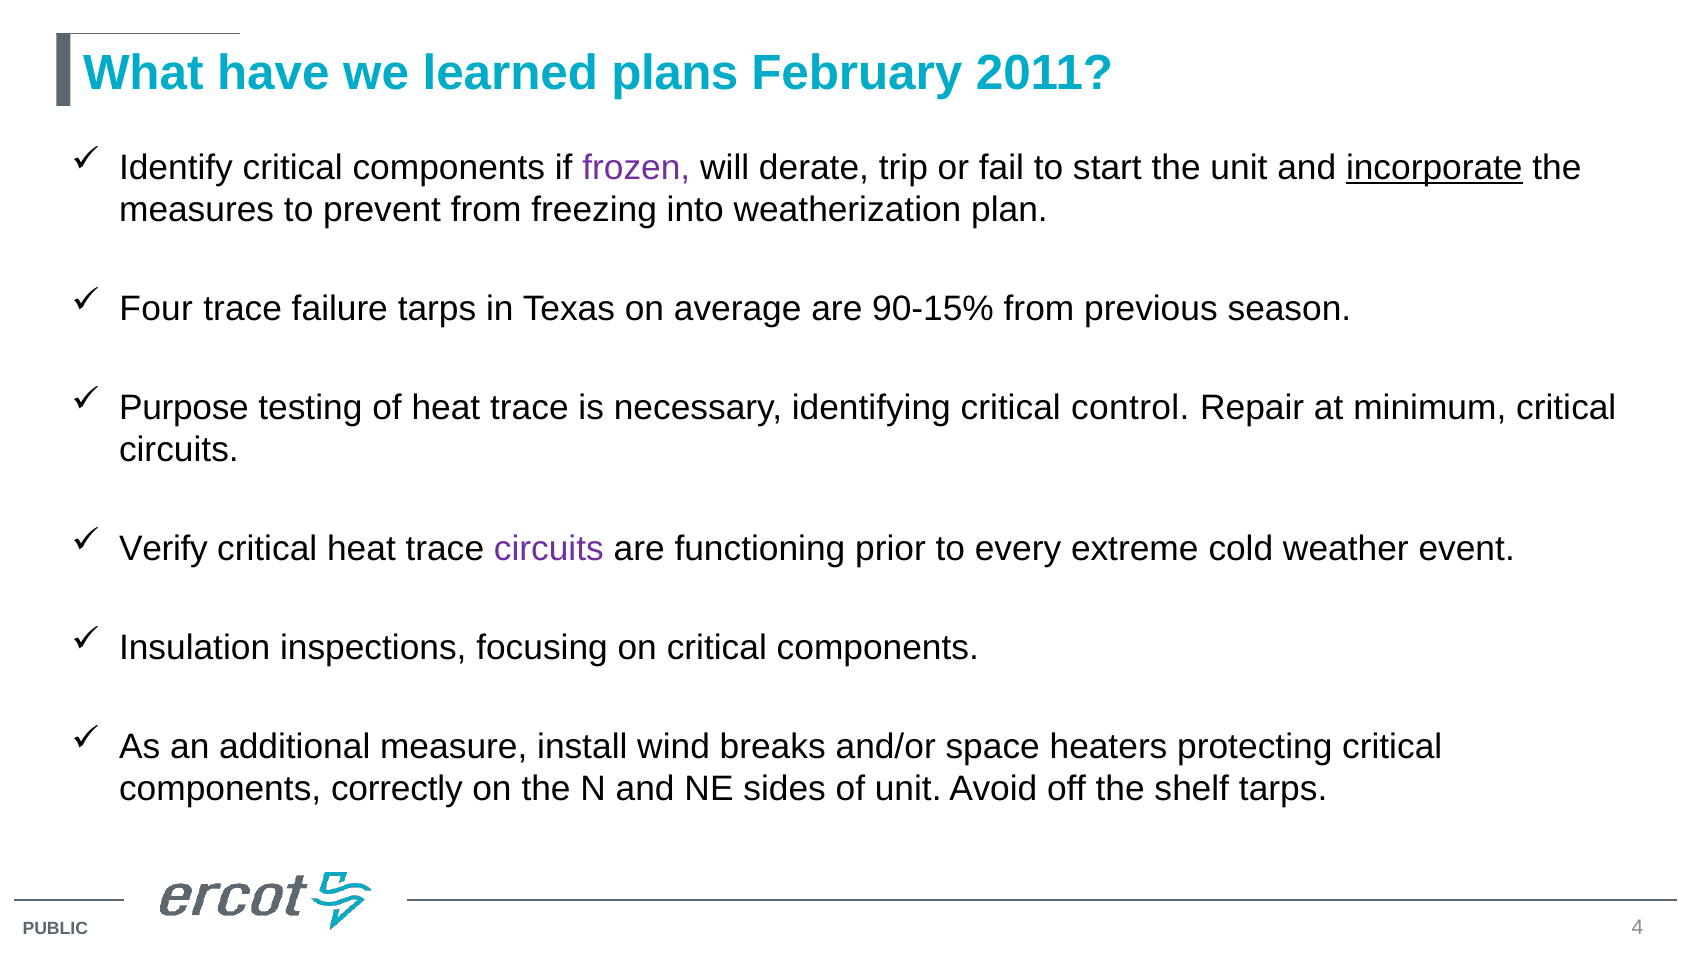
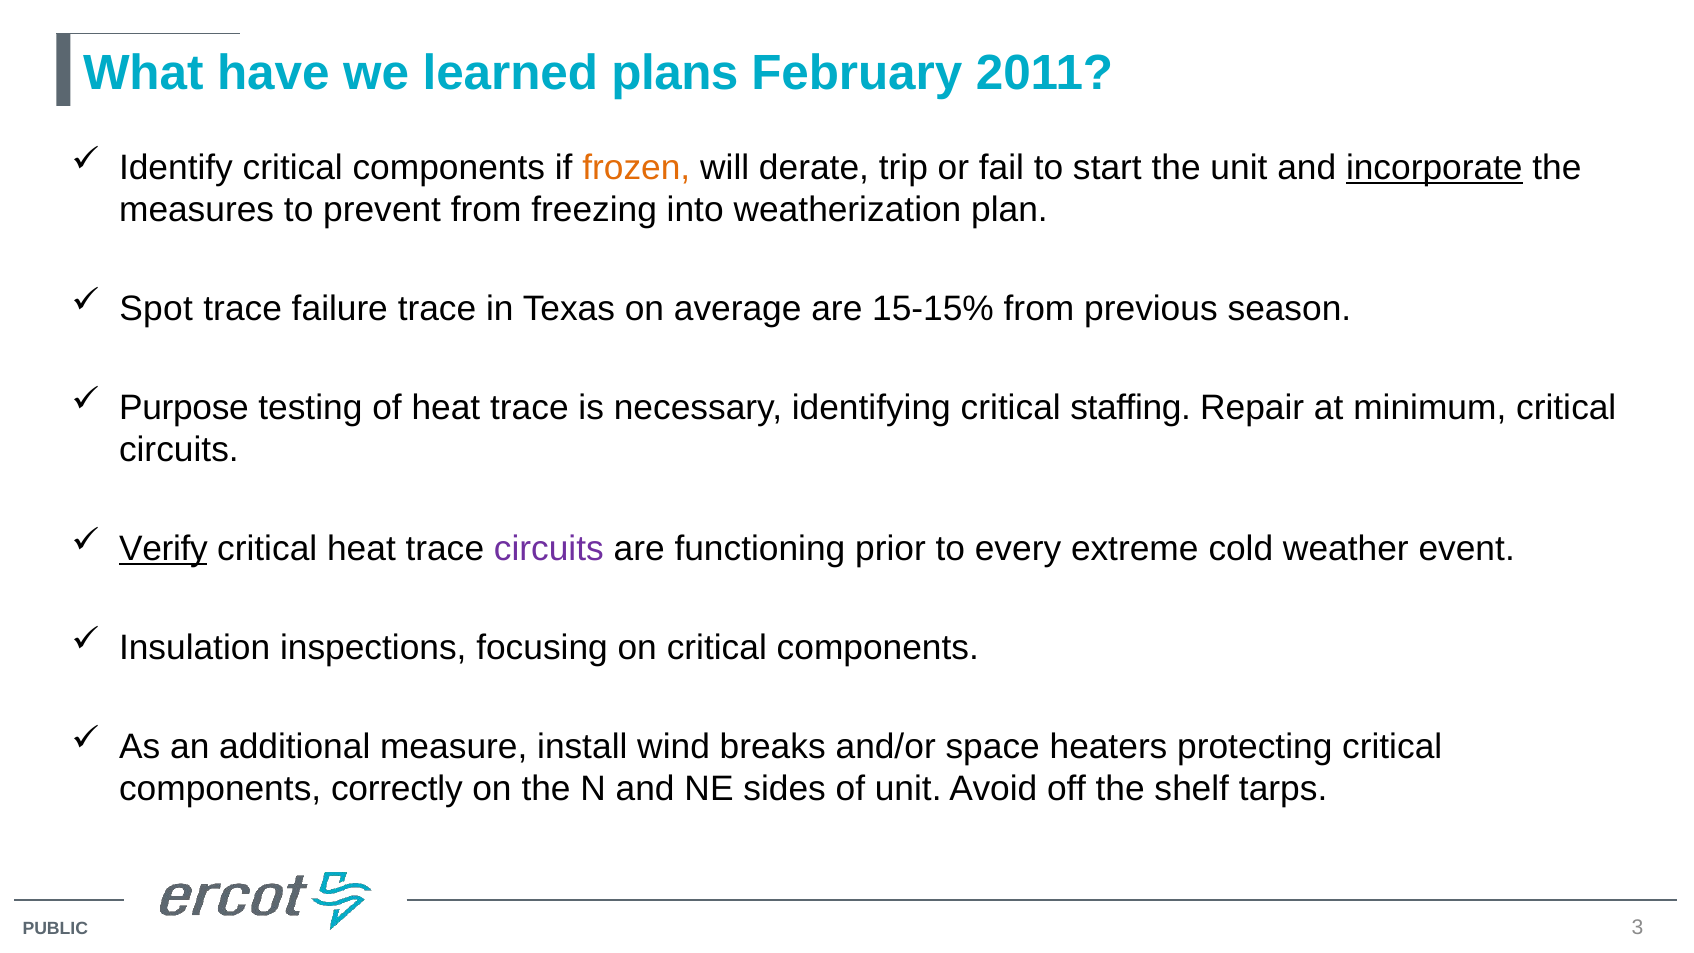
frozen colour: purple -> orange
Four: Four -> Spot
failure tarps: tarps -> trace
90-15%: 90-15% -> 15-15%
control: control -> staffing
Verify underline: none -> present
4: 4 -> 3
